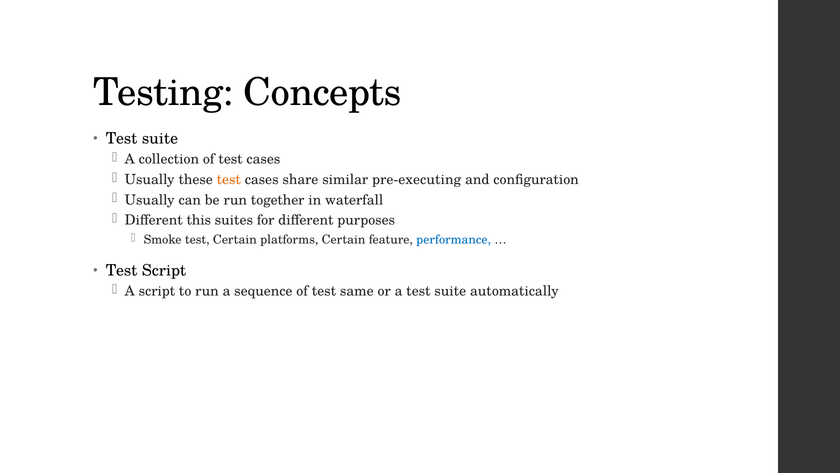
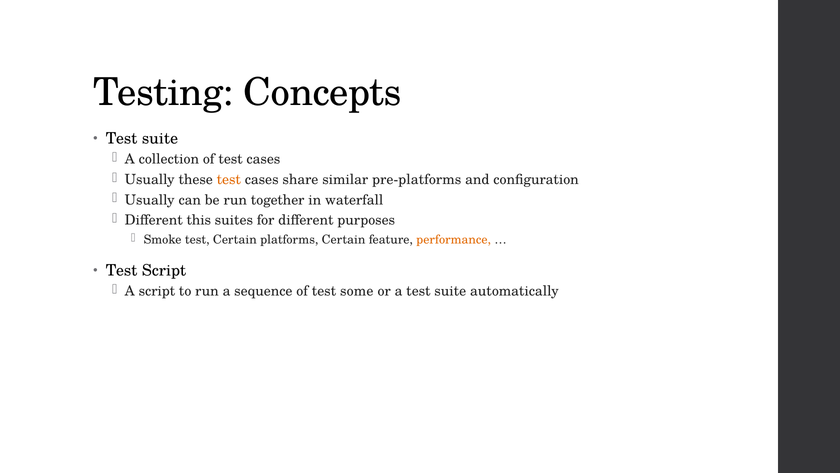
pre-executing: pre-executing -> pre-platforms
performance colour: blue -> orange
same: same -> some
